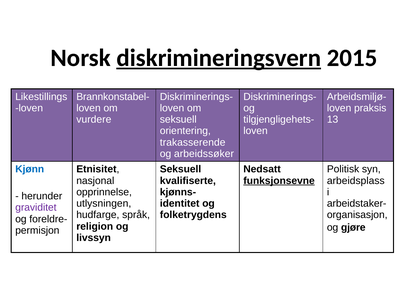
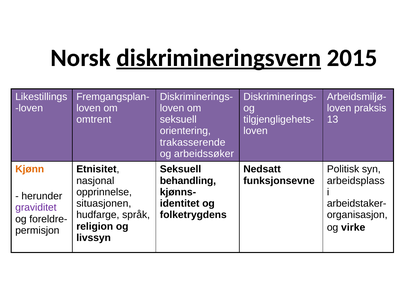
Brannkonstabel-: Brannkonstabel- -> Fremgangsplan-
vurdere: vurdere -> omtrent
Kjønn colour: blue -> orange
kvalifiserte: kvalifiserte -> behandling
funksjonsevne underline: present -> none
utlysningen: utlysningen -> situasjonen
gjøre: gjøre -> virke
